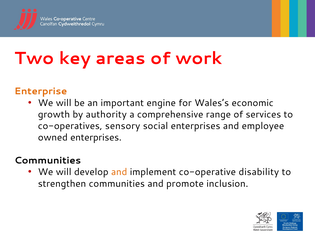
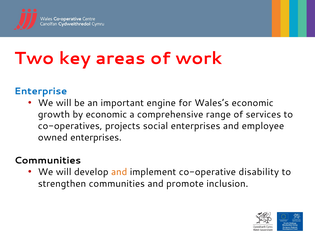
Enterprise colour: orange -> blue
by authority: authority -> economic
sensory: sensory -> projects
